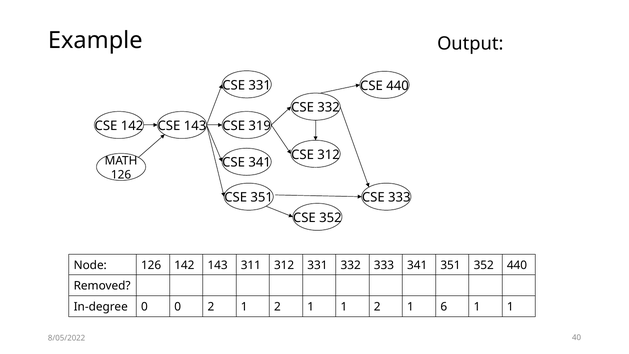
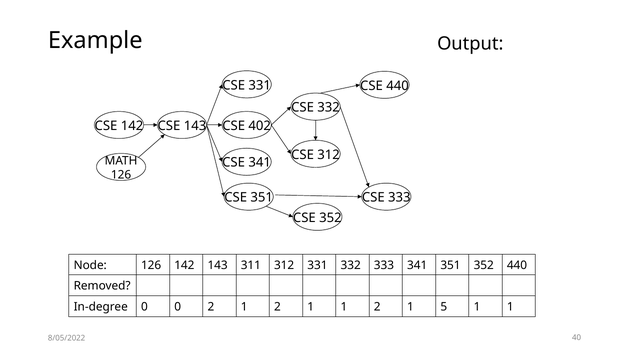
319: 319 -> 402
6: 6 -> 5
